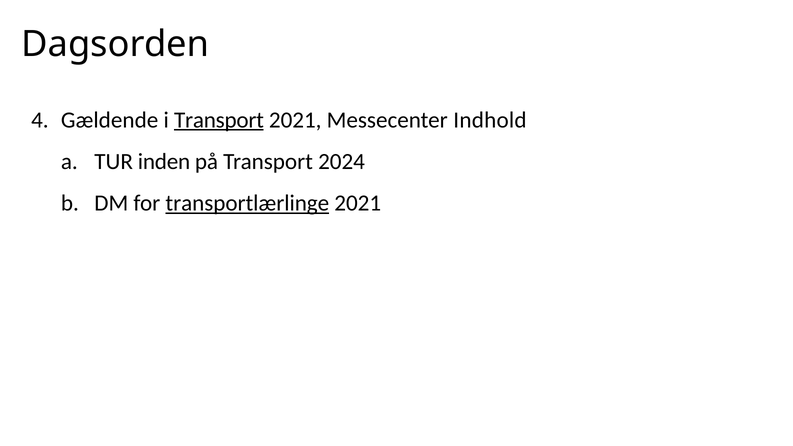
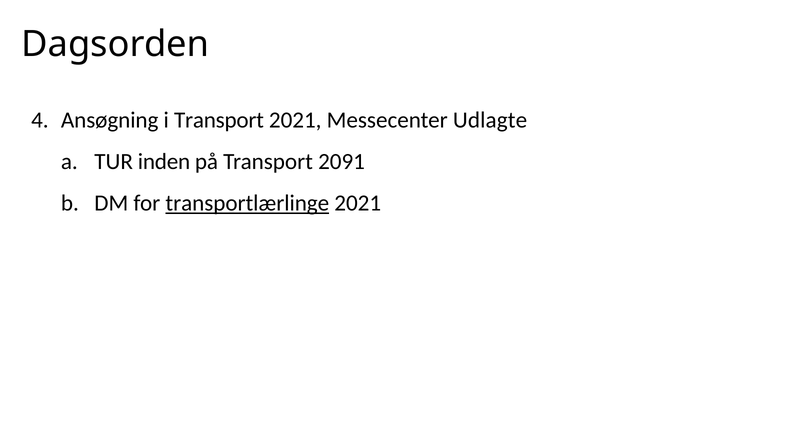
Gældende: Gældende -> Ansøgning
Transport at (219, 120) underline: present -> none
Indhold: Indhold -> Udlagte
2024: 2024 -> 2091
